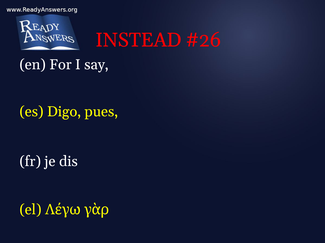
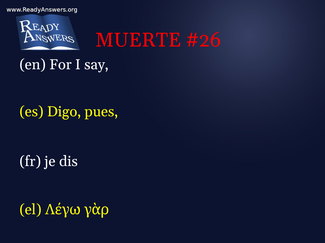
INSTEAD: INSTEAD -> MUERTE
